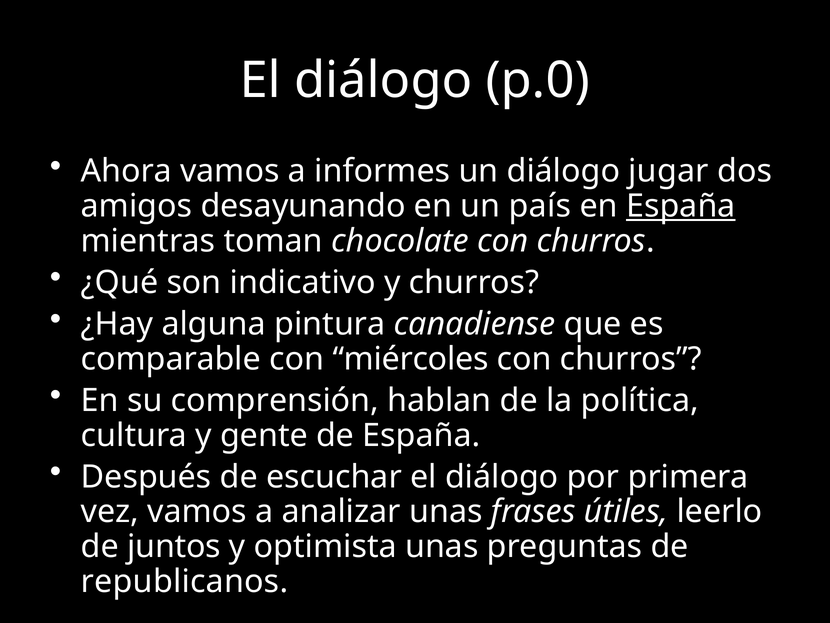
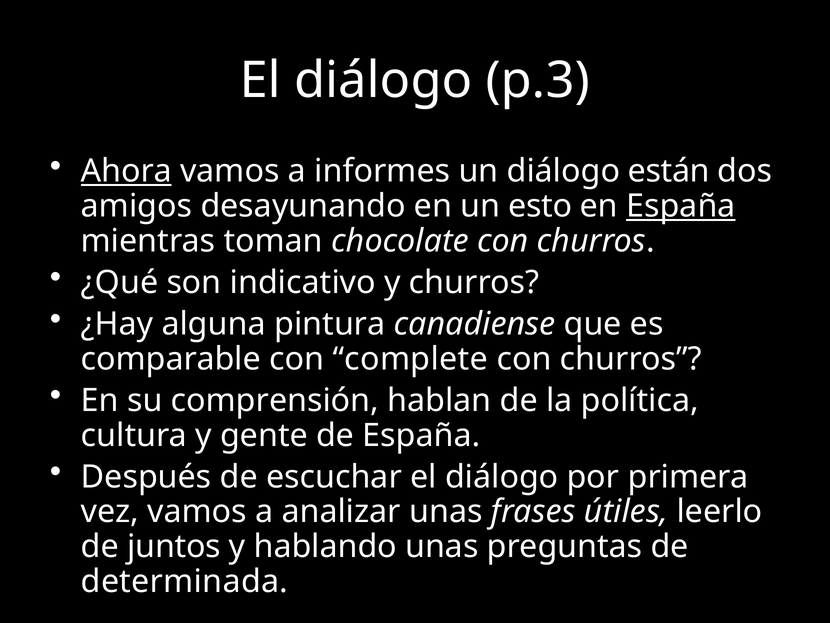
p.0: p.0 -> p.3
Ahora underline: none -> present
jugar: jugar -> están
país: país -> esto
miércoles: miércoles -> complete
optimista: optimista -> hablando
republicanos: republicanos -> determinada
